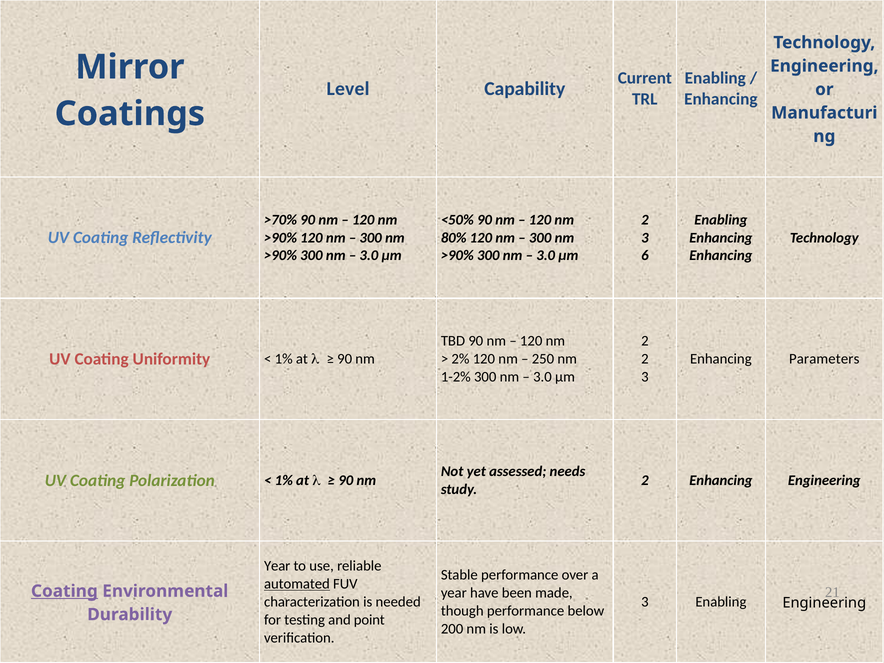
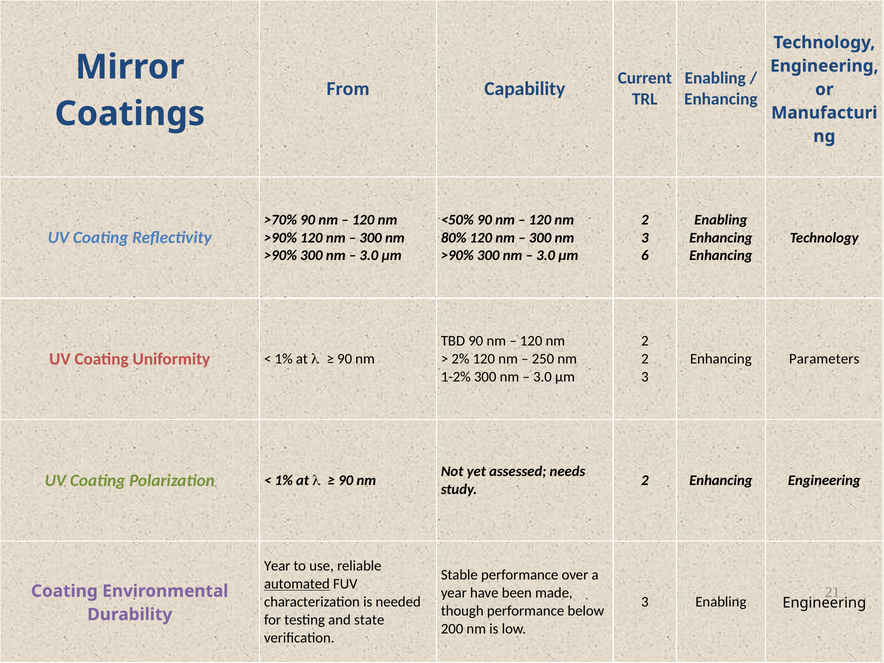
Level: Level -> From
Coating at (64, 591) underline: present -> none
point: point -> state
